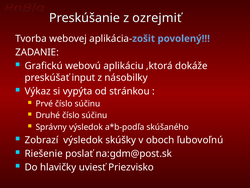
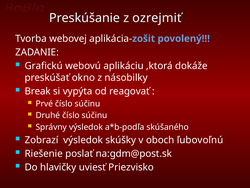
input: input -> okno
Výkaz: Výkaz -> Break
stránkou: stránkou -> reagovať
